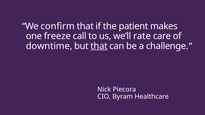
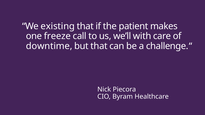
confirm: confirm -> existing
rate: rate -> with
that at (99, 46) underline: present -> none
